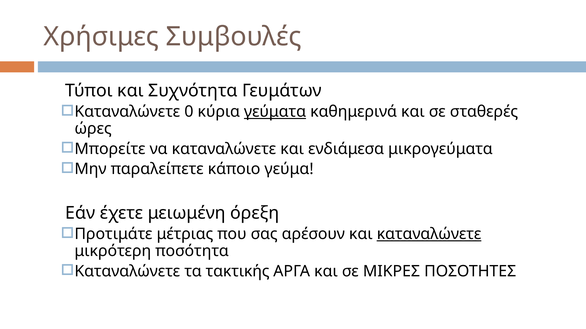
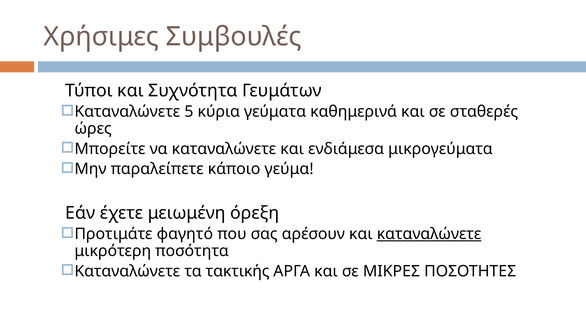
0: 0 -> 5
γεύματα underline: present -> none
μέτριας: μέτριας -> φαγητό
